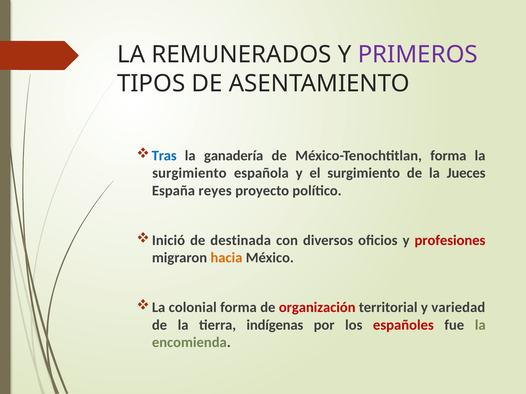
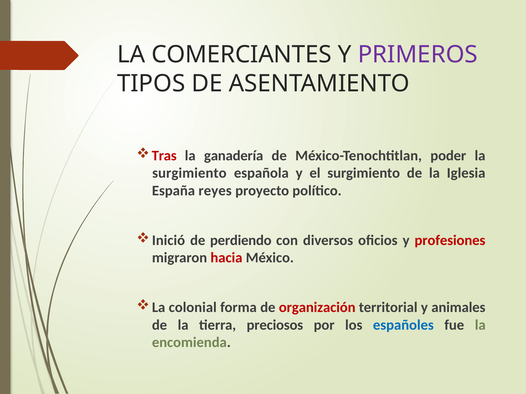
REMUNERADOS: REMUNERADOS -> COMERCIANTES
Tras colour: blue -> red
México-Tenochtitlan forma: forma -> poder
Jueces: Jueces -> Iglesia
destinada: destinada -> perdiendo
hacia colour: orange -> red
variedad: variedad -> animales
indígenas: indígenas -> preciosos
españoles colour: red -> blue
